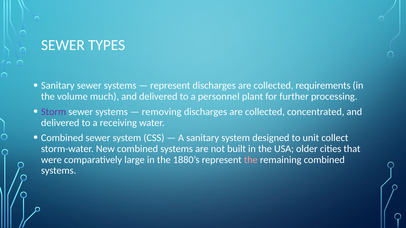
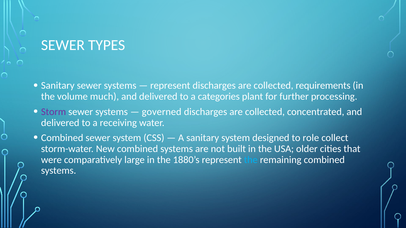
personnel: personnel -> categories
removing: removing -> governed
unit: unit -> role
the at (251, 160) colour: pink -> light blue
